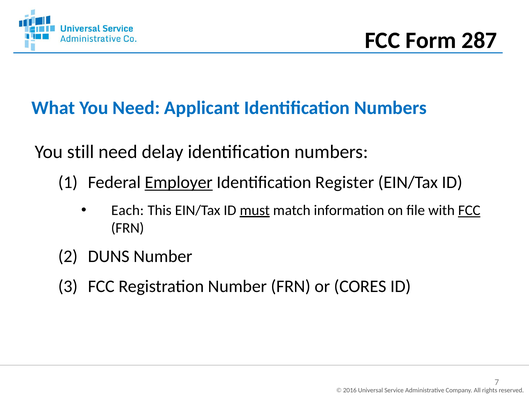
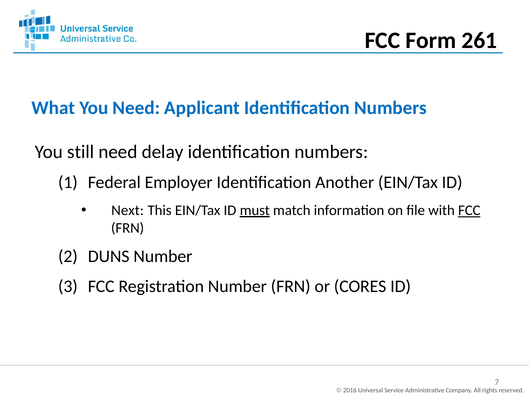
287: 287 -> 261
Employer underline: present -> none
Register: Register -> Another
Each: Each -> Next
